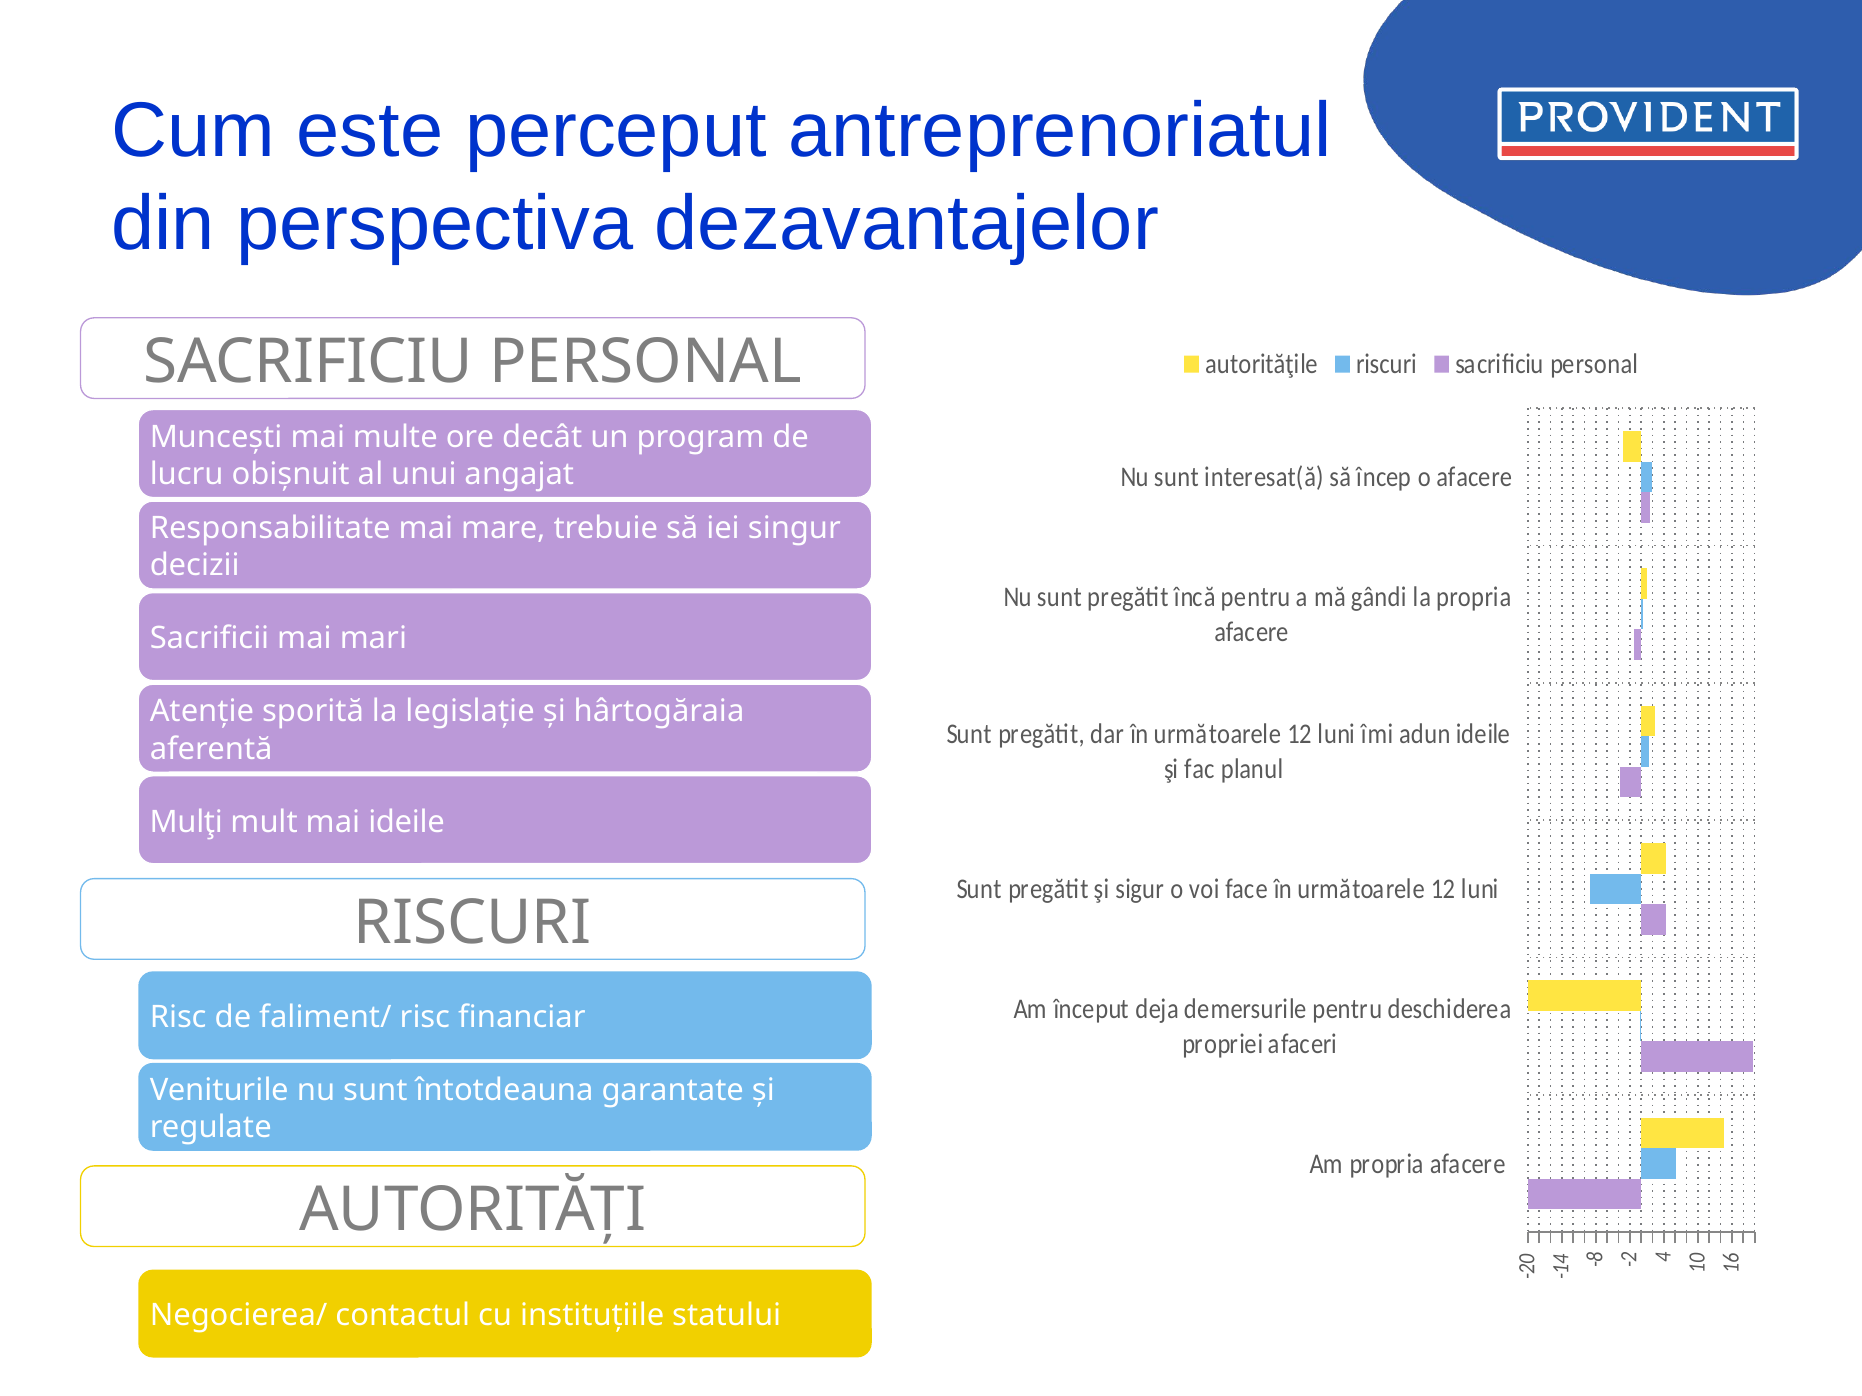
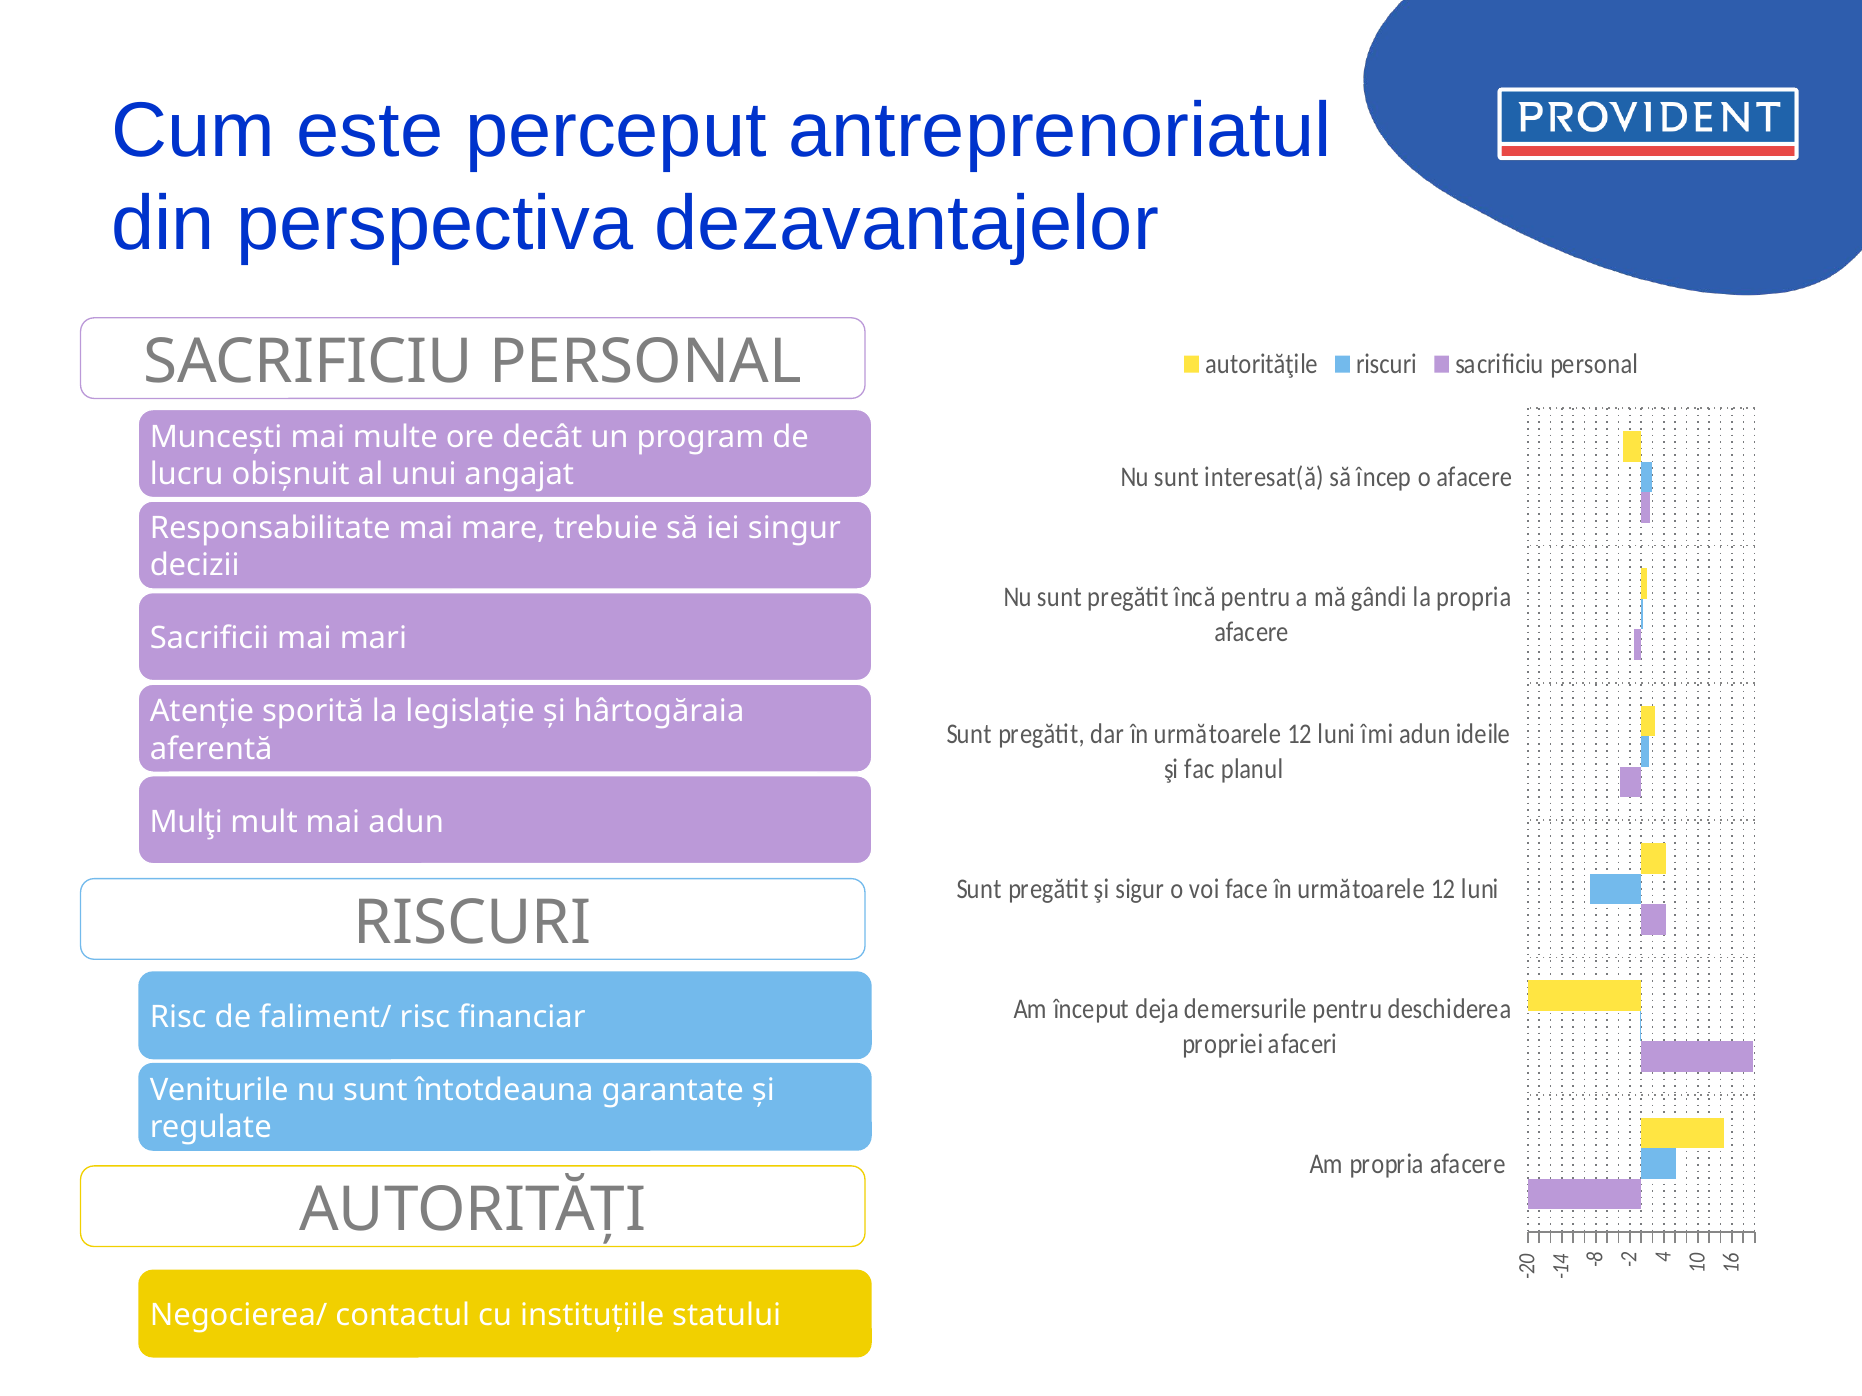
mai ideile: ideile -> adun
